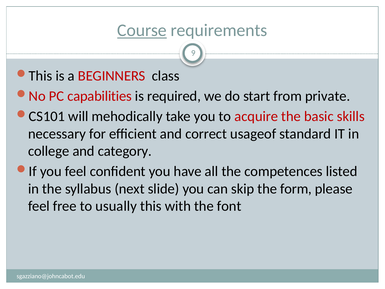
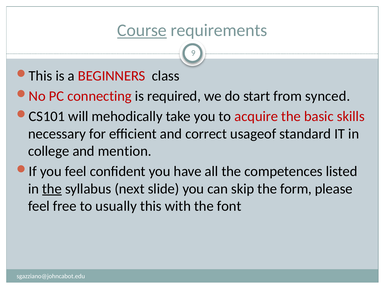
capabilities: capabilities -> connecting
private: private -> synced
category: category -> mention
the at (52, 189) underline: none -> present
